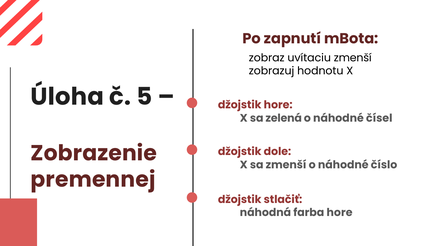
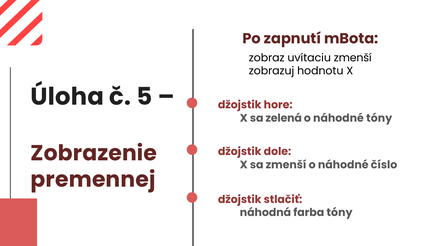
náhodné čísel: čísel -> tóny
farba hore: hore -> tóny
